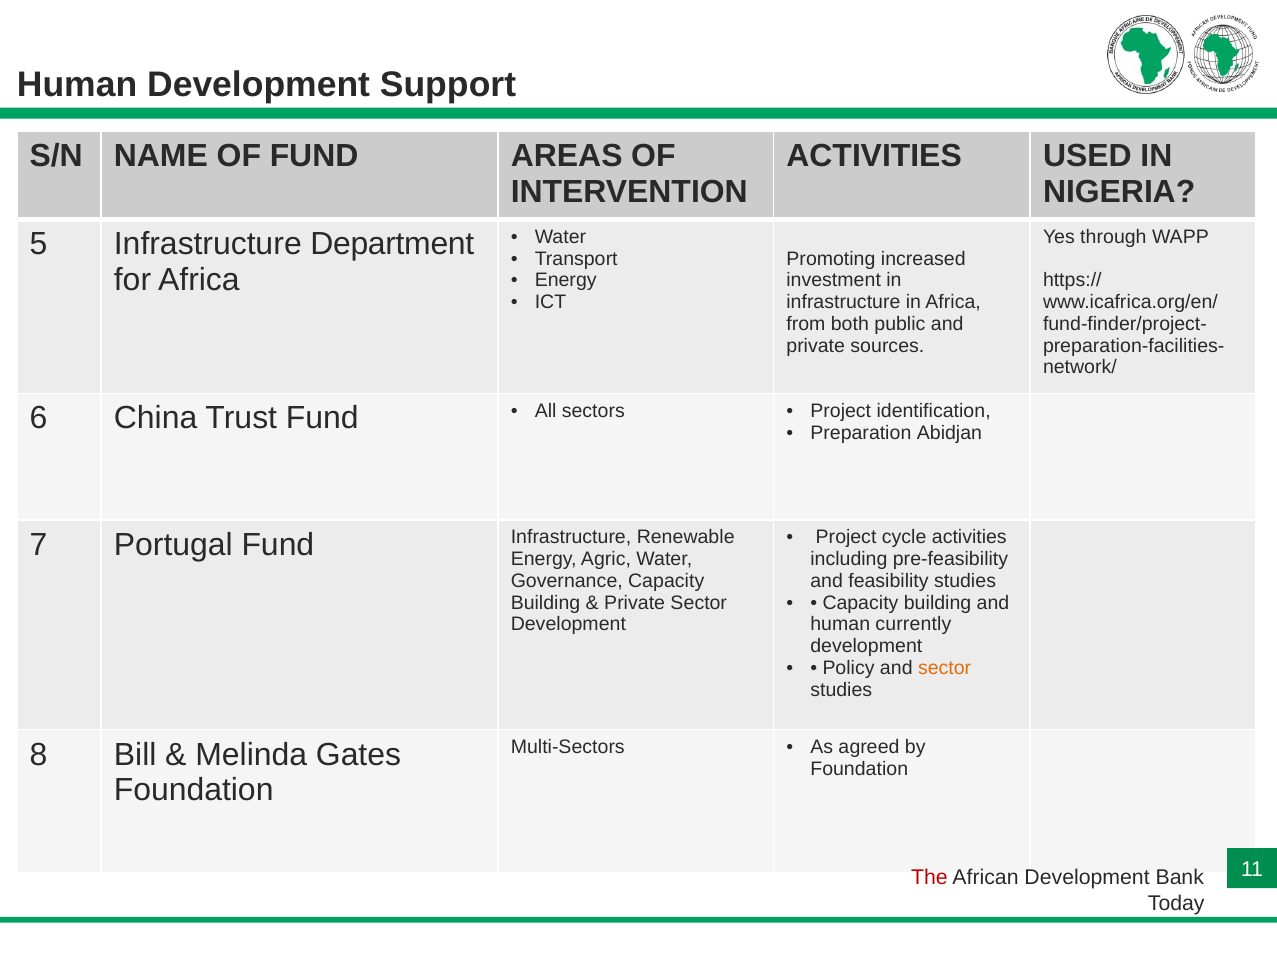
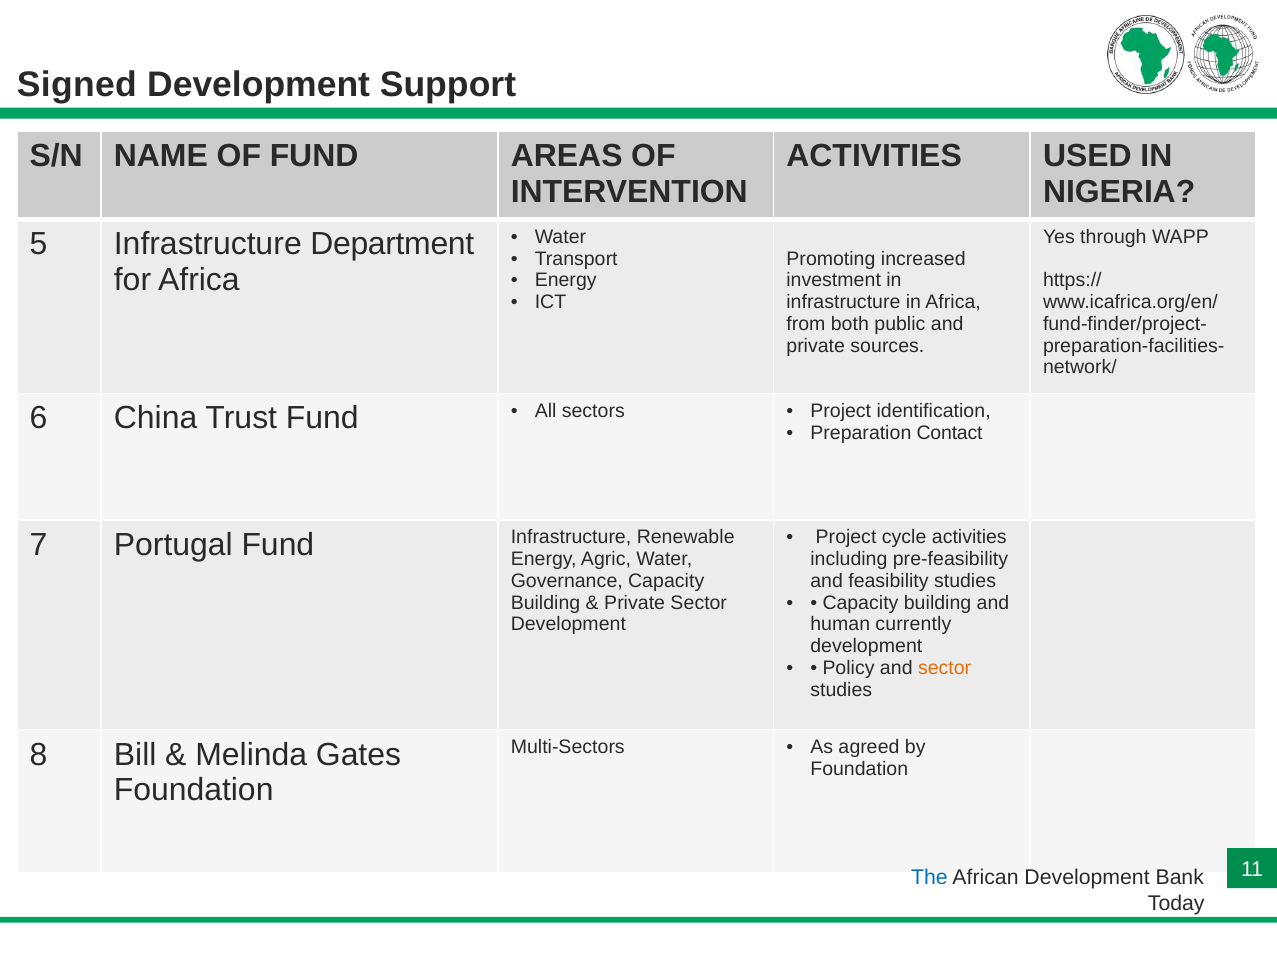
Human at (77, 84): Human -> Signed
Abidjan: Abidjan -> Contact
The colour: red -> blue
